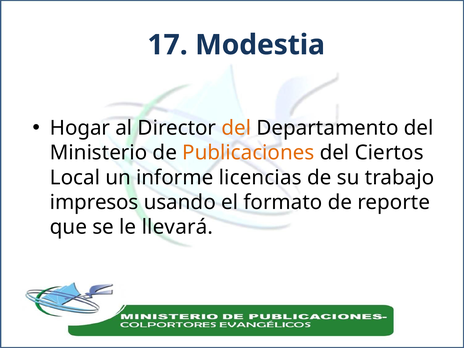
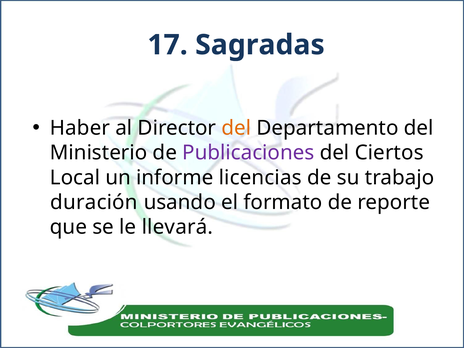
Modestia: Modestia -> Sagradas
Hogar: Hogar -> Haber
Publicaciones colour: orange -> purple
impresos: impresos -> duración
